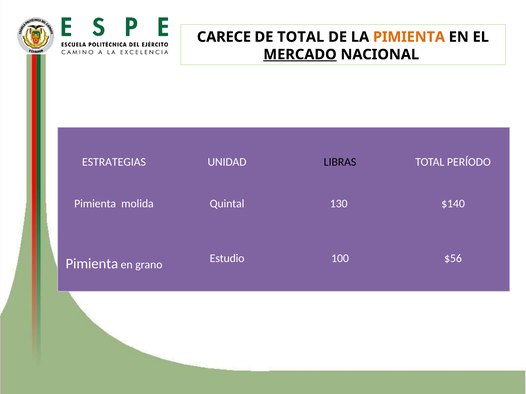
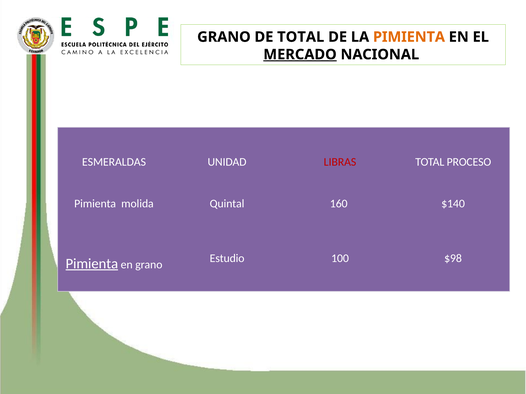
CARECE at (224, 37): CARECE -> GRANO
ESTRATEGIAS: ESTRATEGIAS -> ESMERALDAS
LIBRAS colour: black -> red
PERÍODO: PERÍODO -> PROCESO
130: 130 -> 160
$56: $56 -> $98
Pimienta at (92, 264) underline: none -> present
